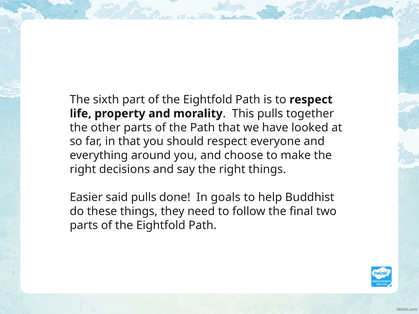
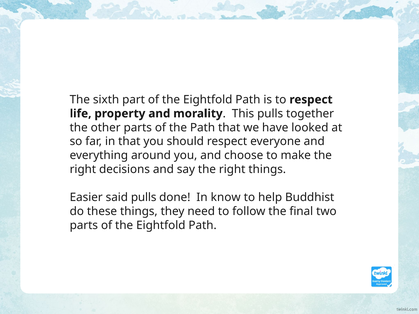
goals: goals -> know
